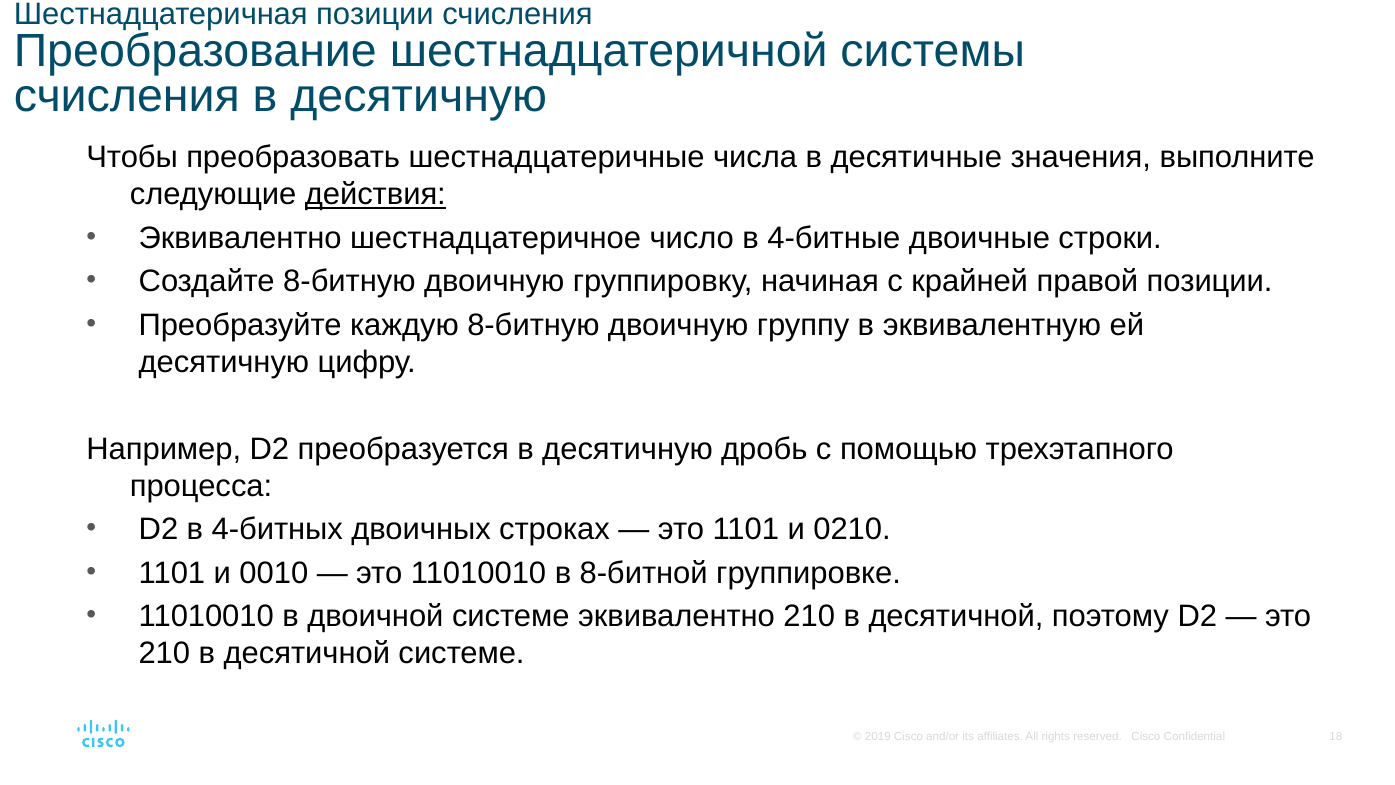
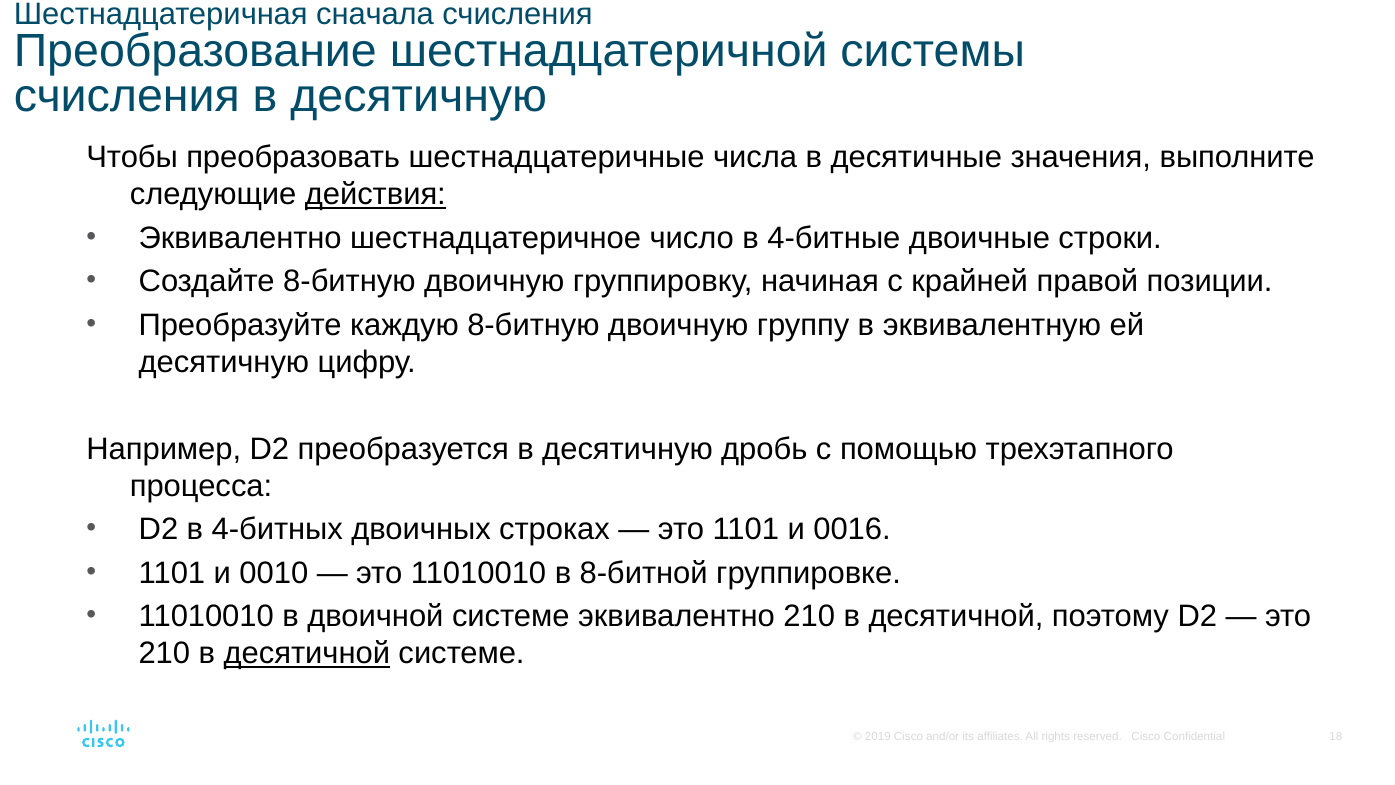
Шестнадцатеричная позиции: позиции -> сначала
0210: 0210 -> 0016
десятичной at (307, 653) underline: none -> present
